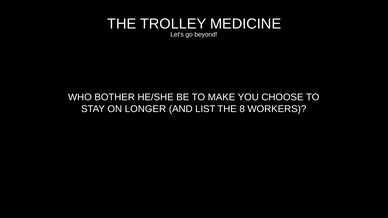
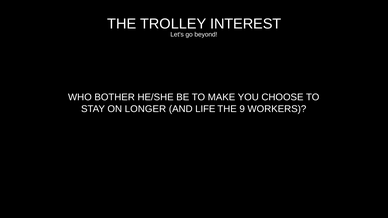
MEDICINE: MEDICINE -> INTEREST
LIST: LIST -> LIFE
8: 8 -> 9
